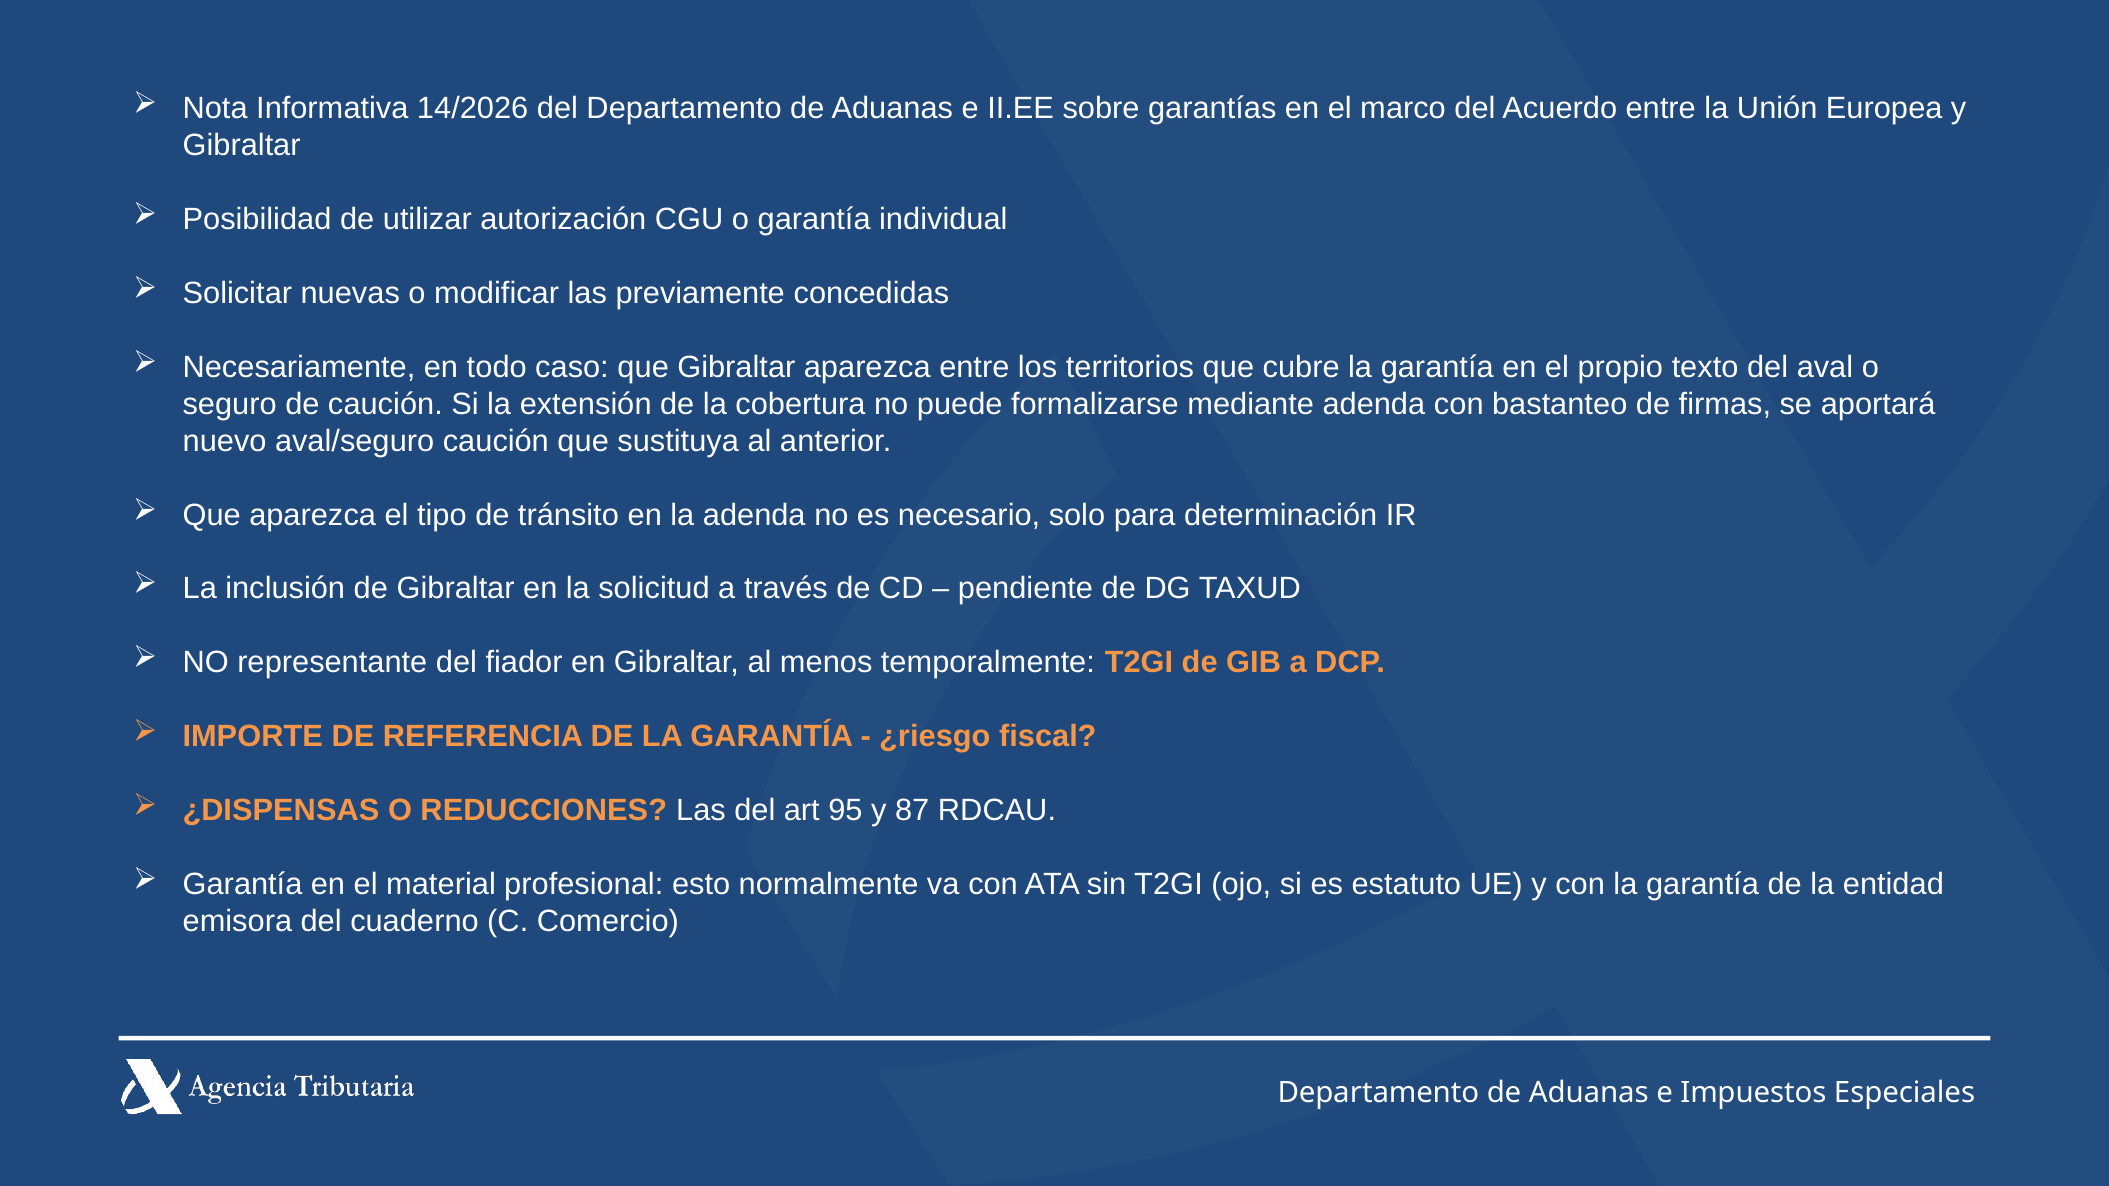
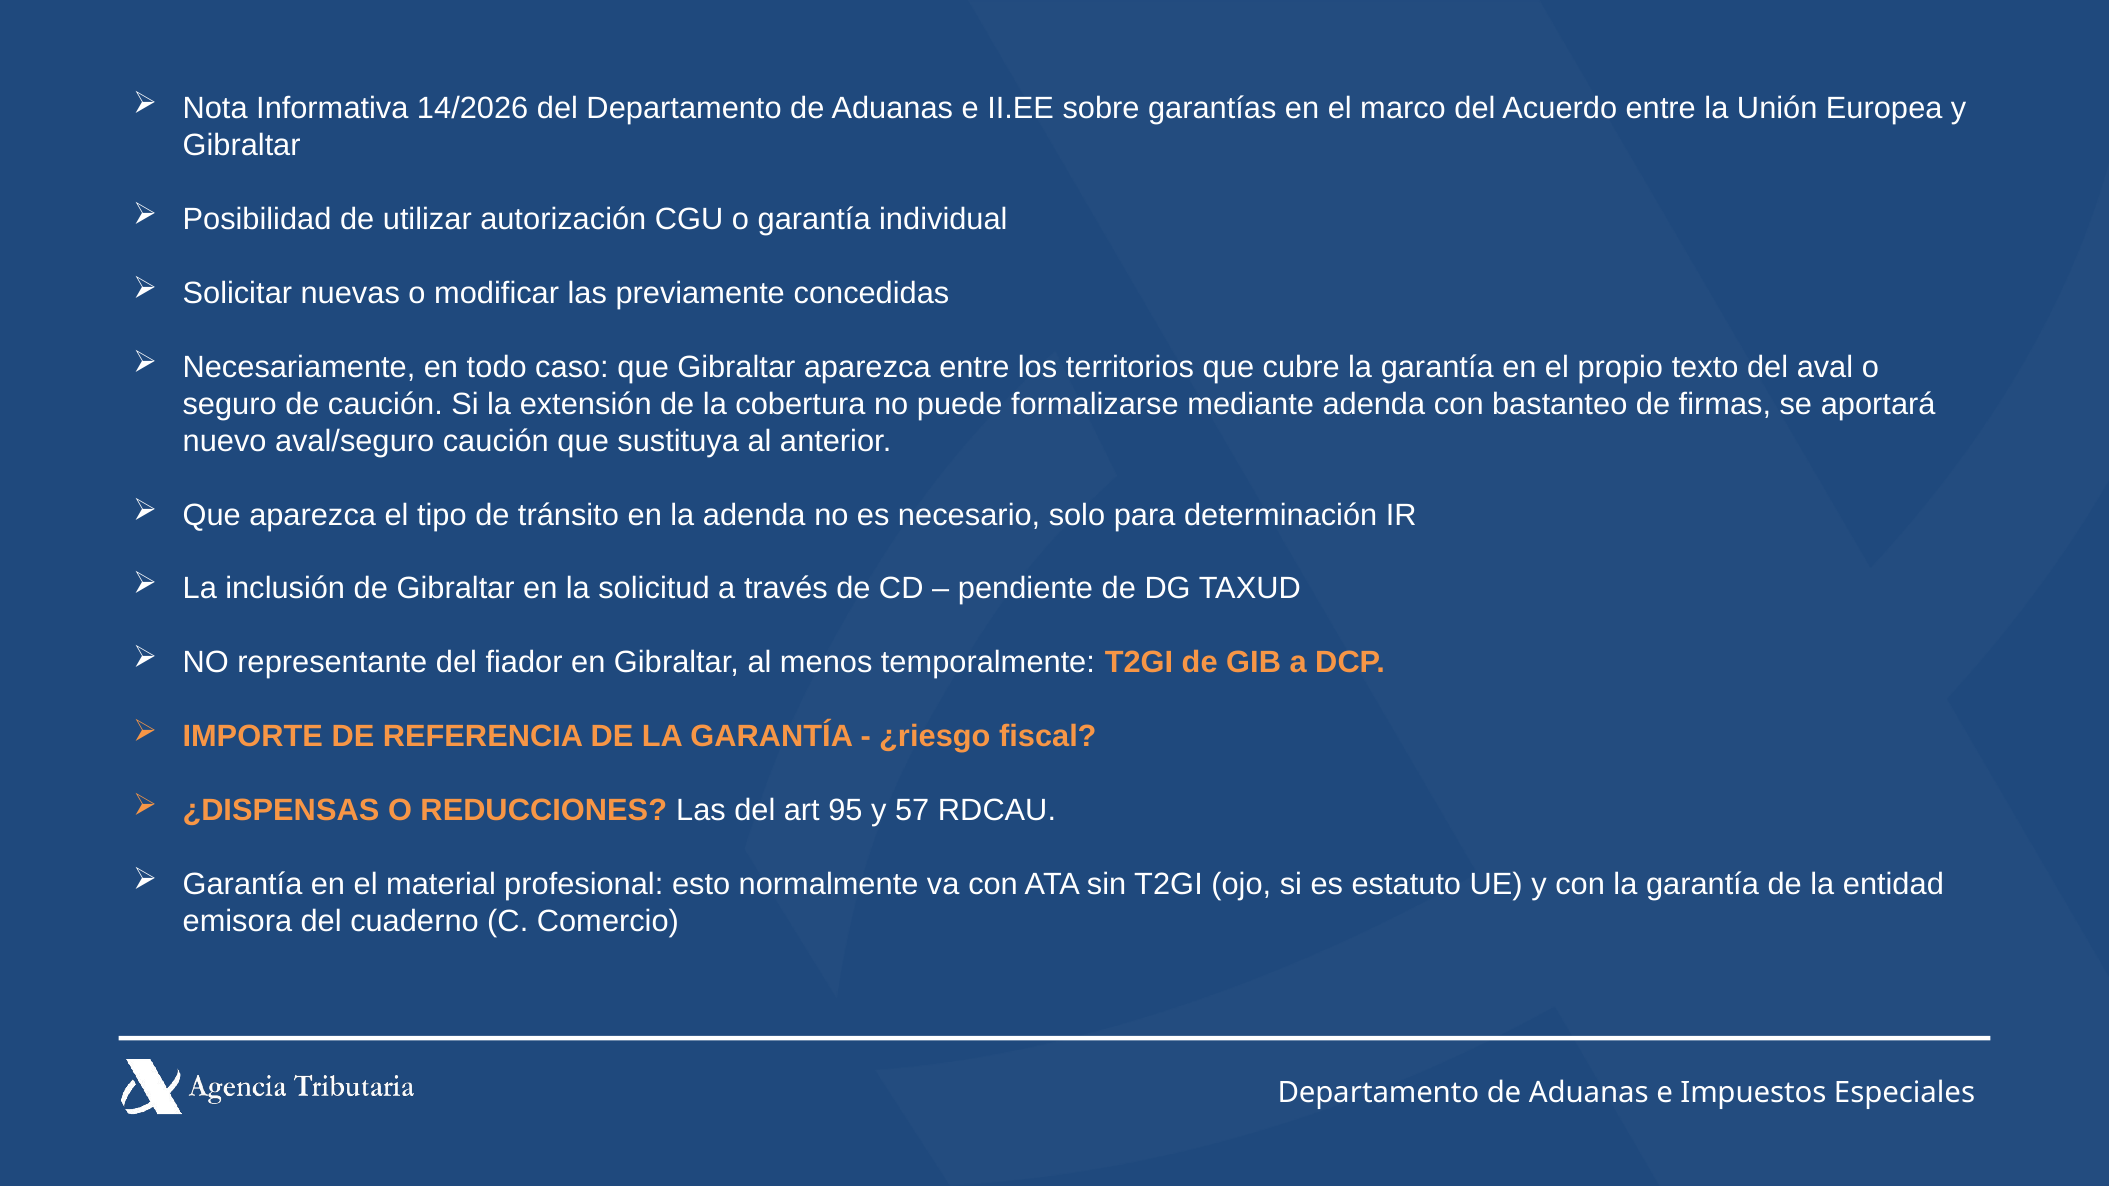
87: 87 -> 57
